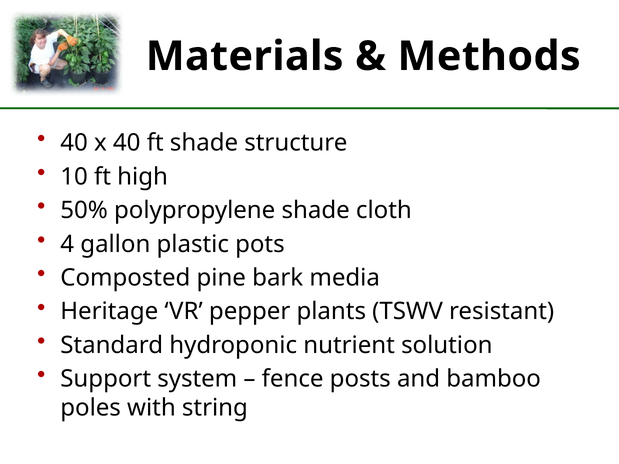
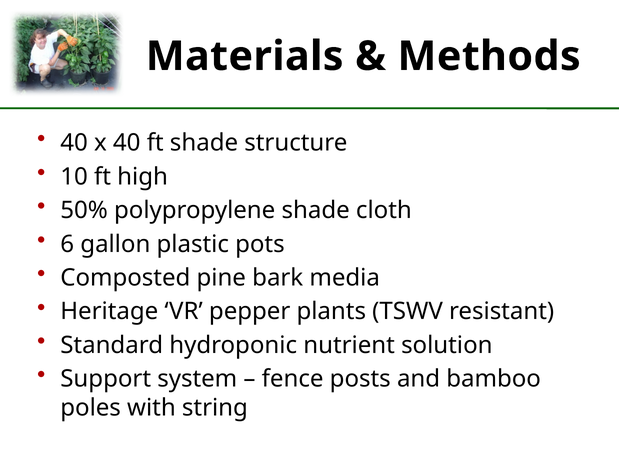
4: 4 -> 6
